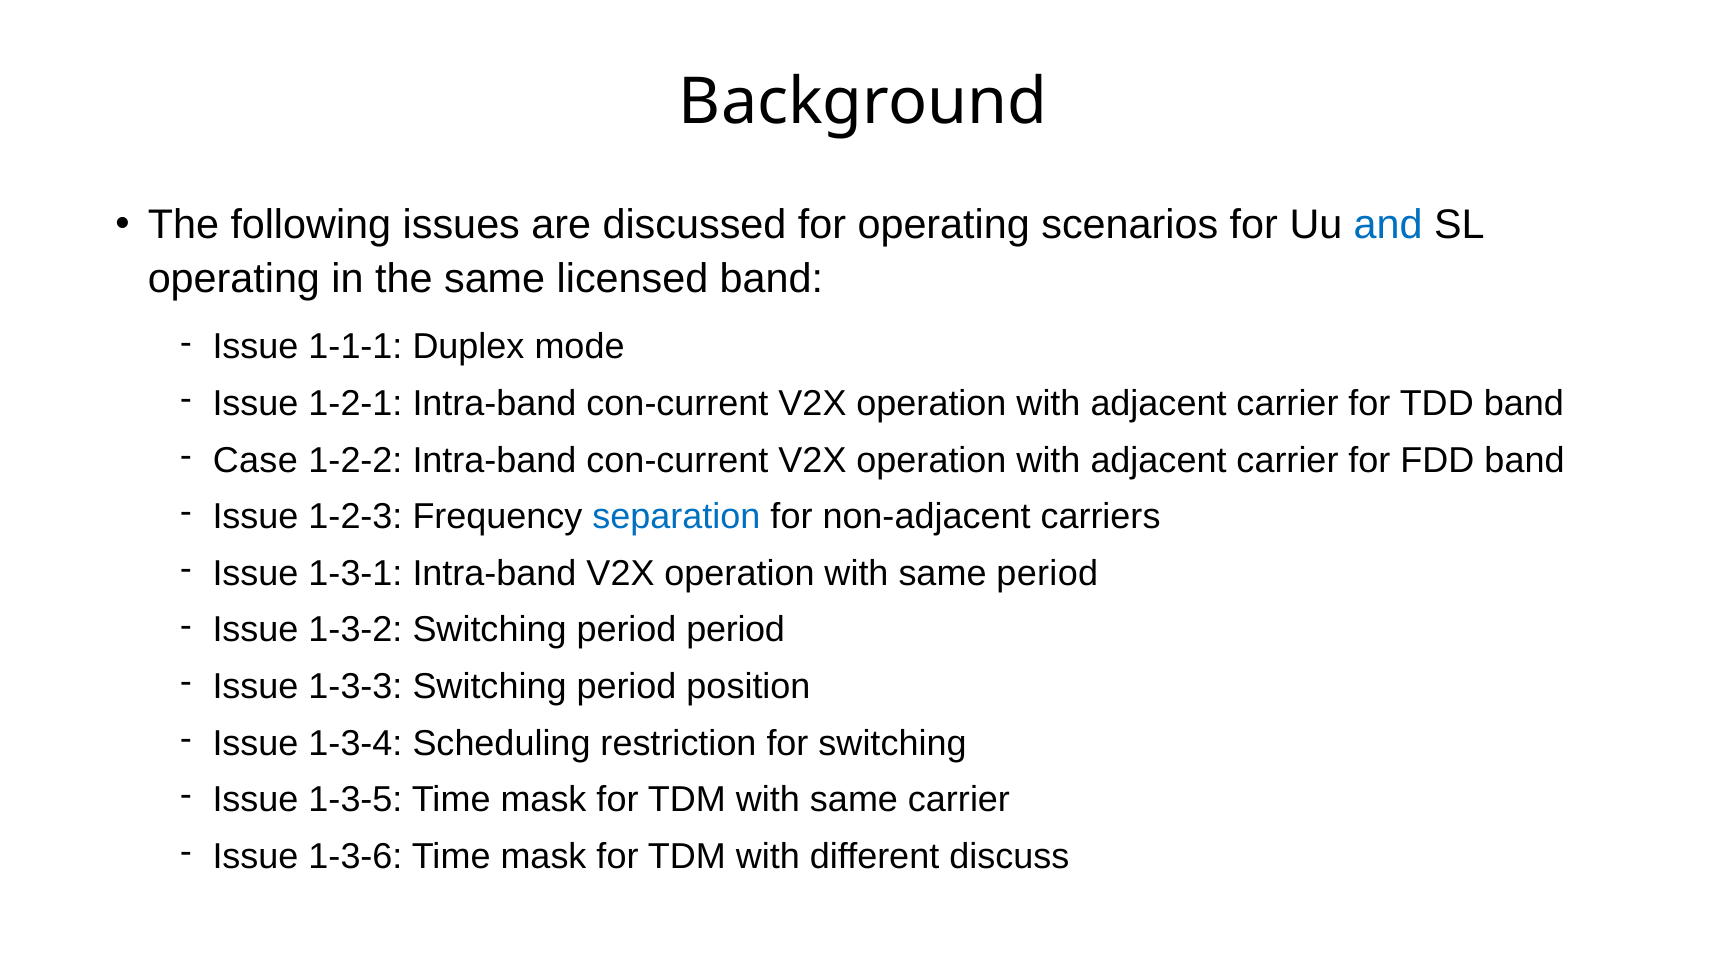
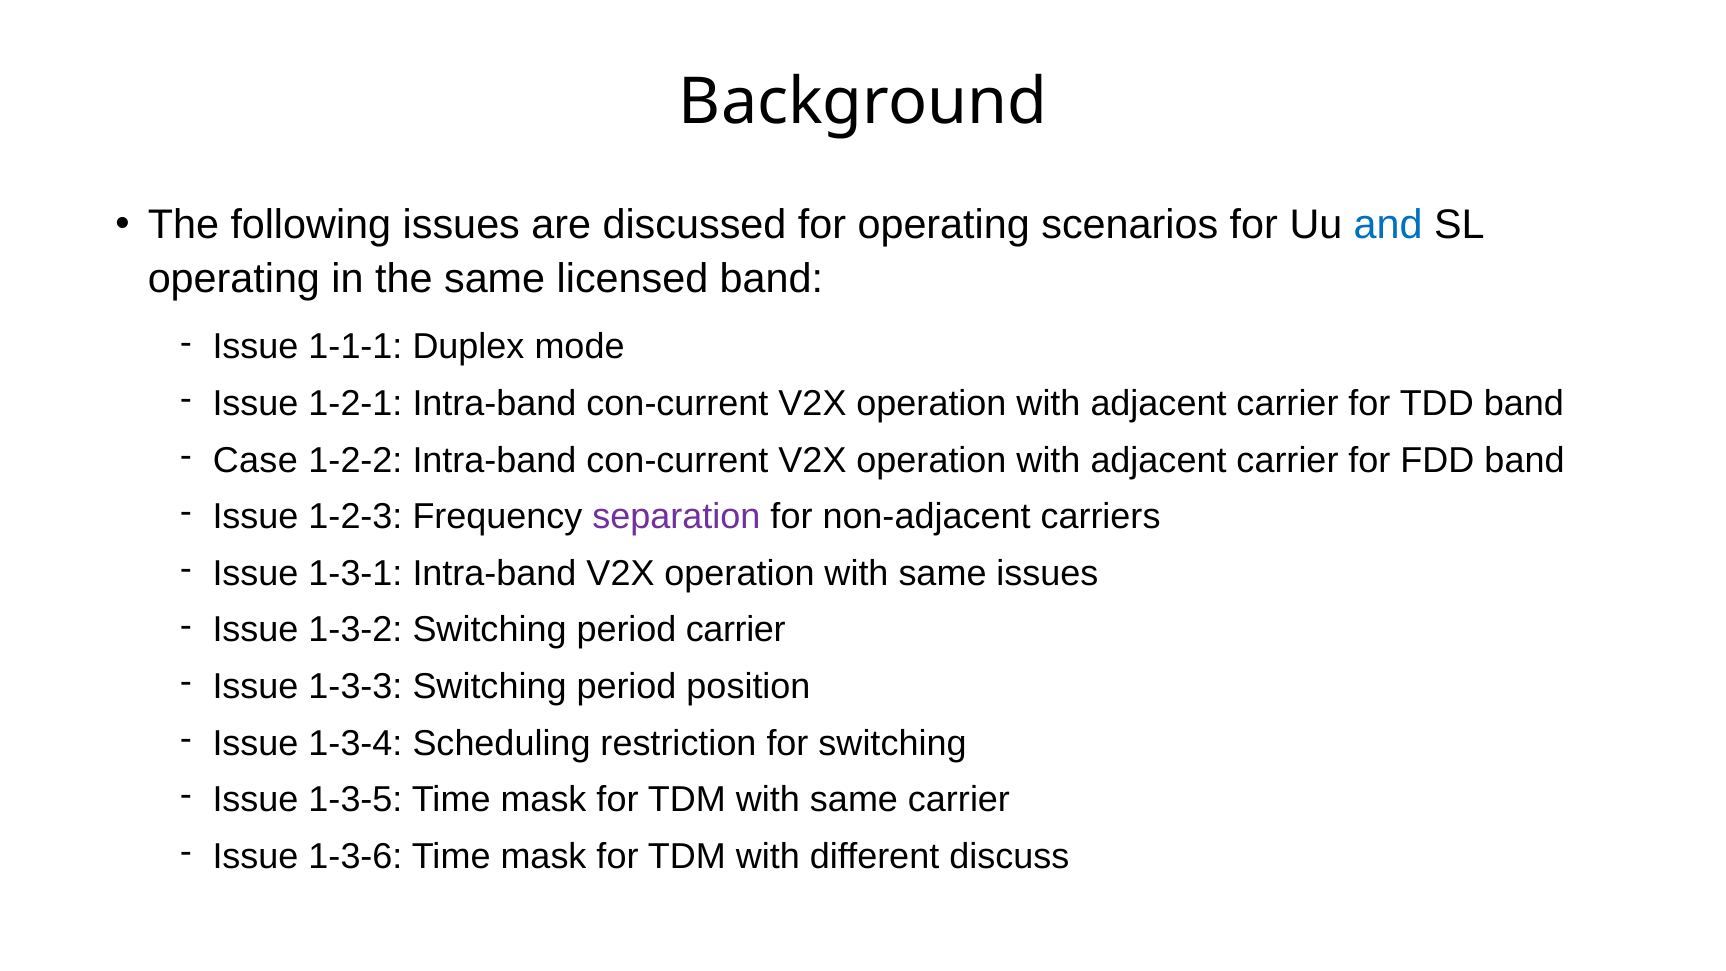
separation colour: blue -> purple
same period: period -> issues
period period: period -> carrier
